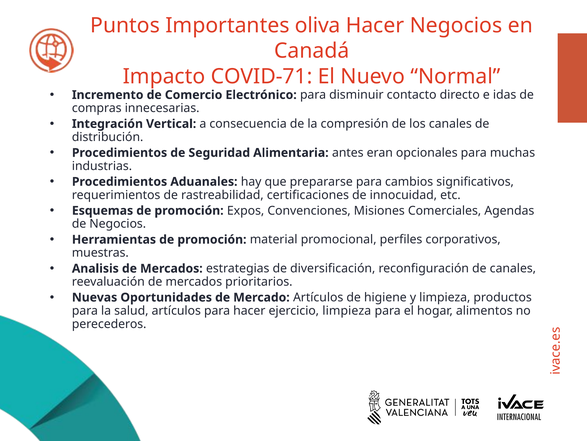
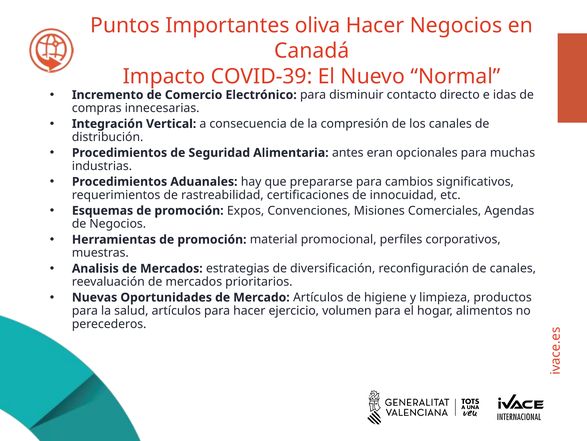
COVID-71: COVID-71 -> COVID-39
ejercicio limpieza: limpieza -> volumen
